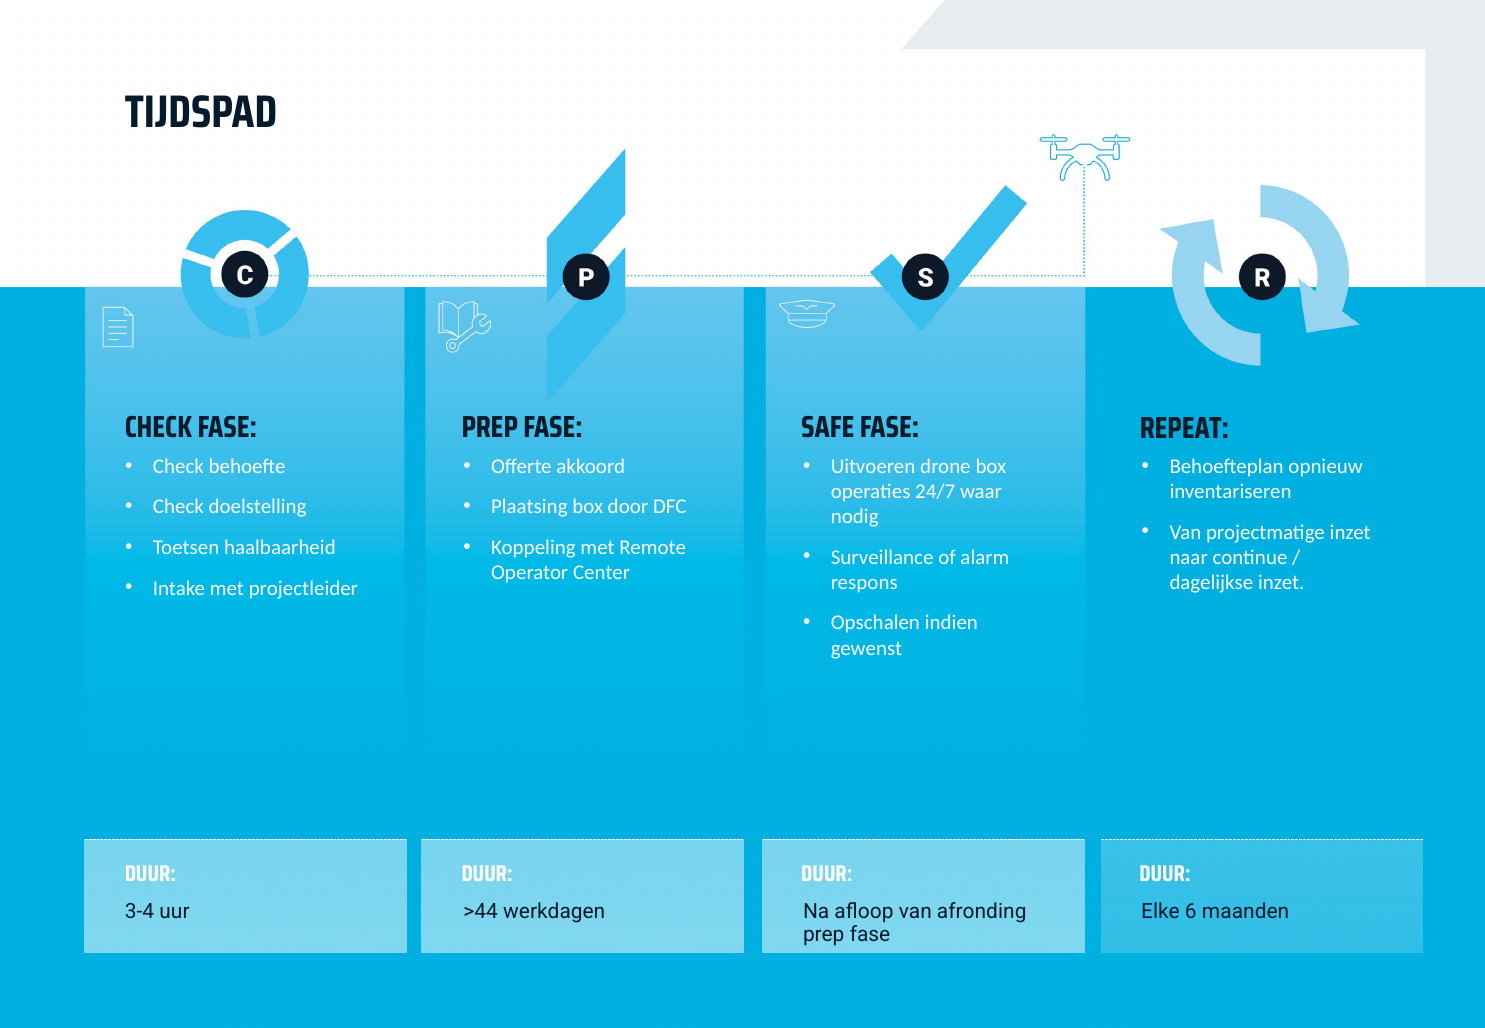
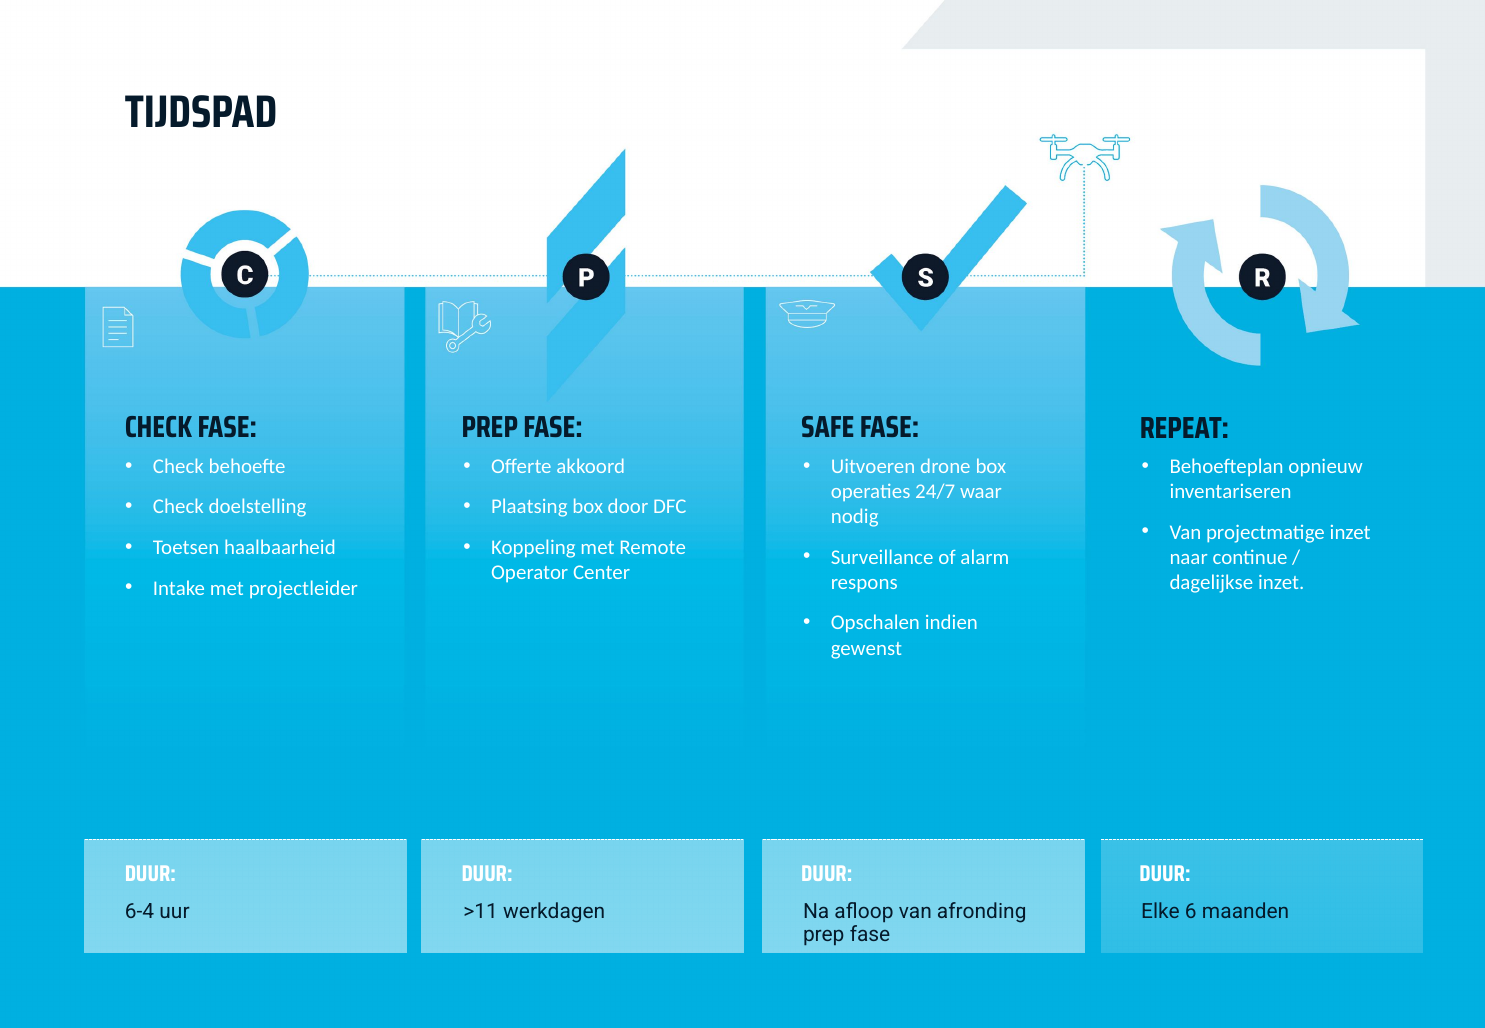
3-4: 3-4 -> 6-4
>44: >44 -> >11
